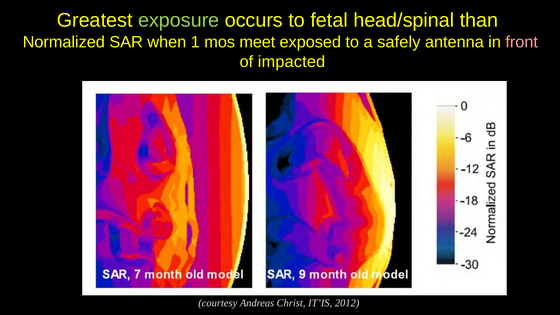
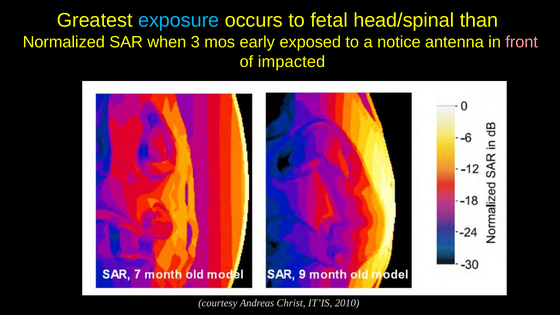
exposure colour: light green -> light blue
1: 1 -> 3
meet: meet -> early
safely: safely -> notice
2012: 2012 -> 2010
